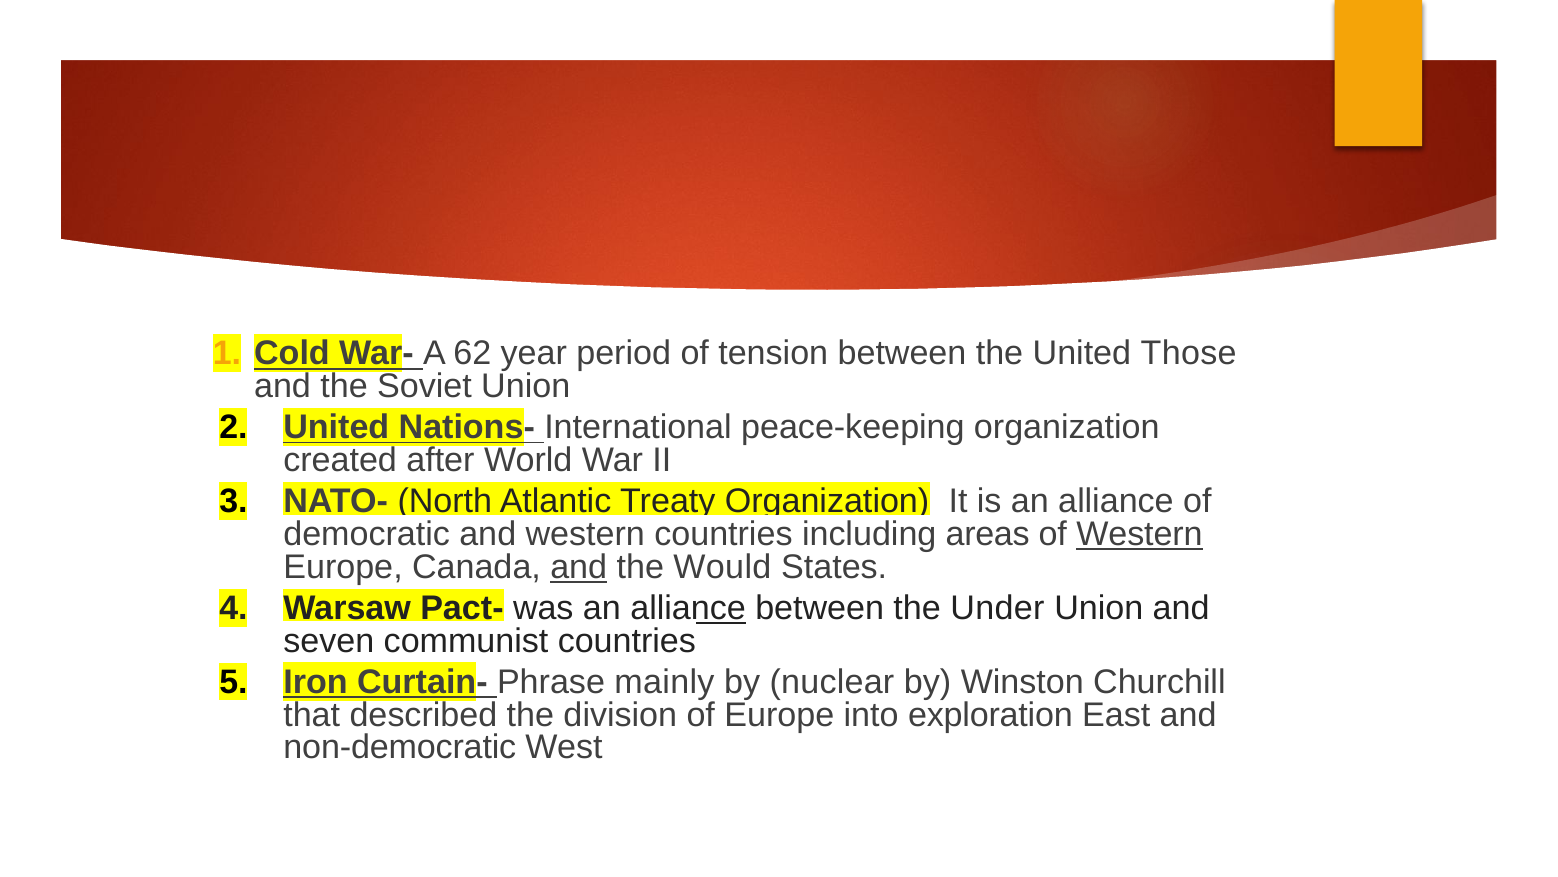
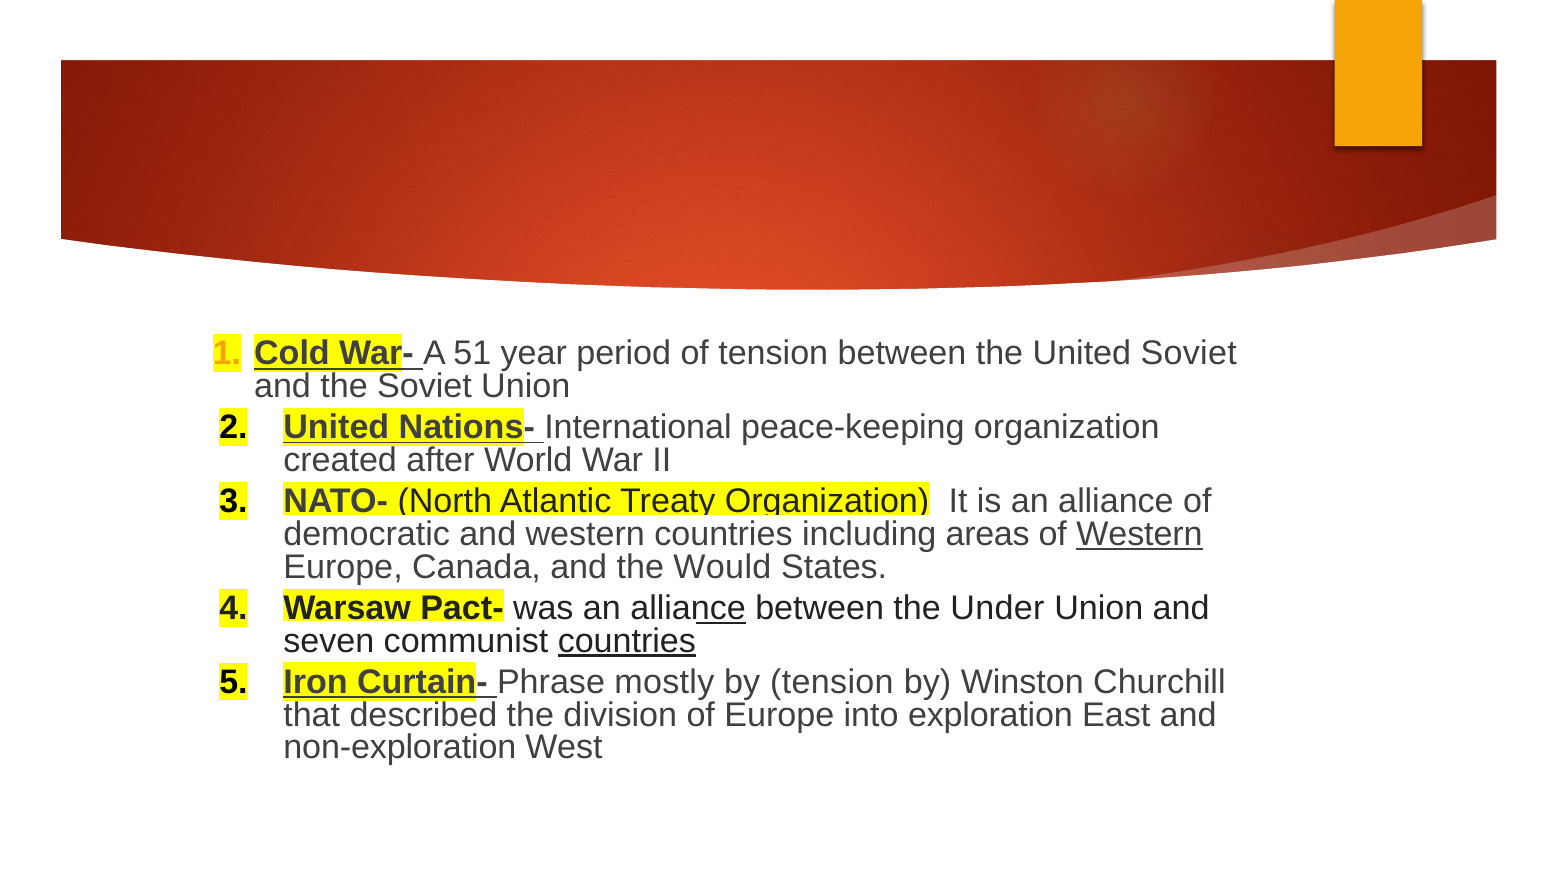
62: 62 -> 51
United Those: Those -> Soviet
and at (579, 567) underline: present -> none
countries at (627, 640) underline: none -> present
mainly: mainly -> mostly
by nuclear: nuclear -> tension
non-democratic: non-democratic -> non-exploration
